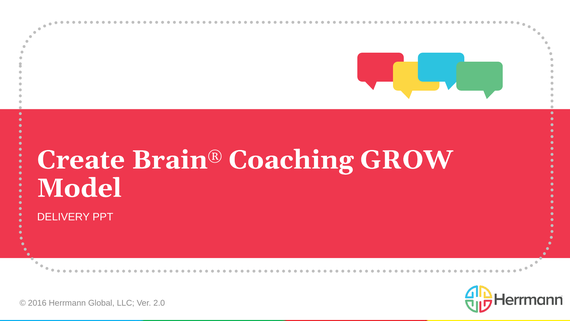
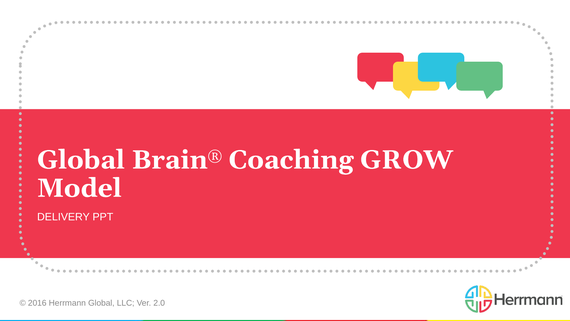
Create at (81, 160): Create -> Global
